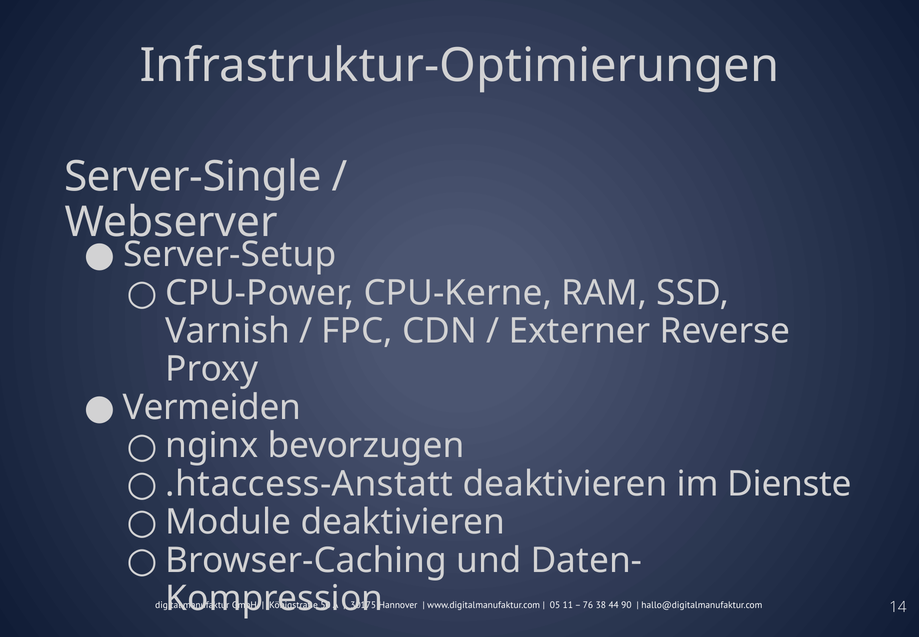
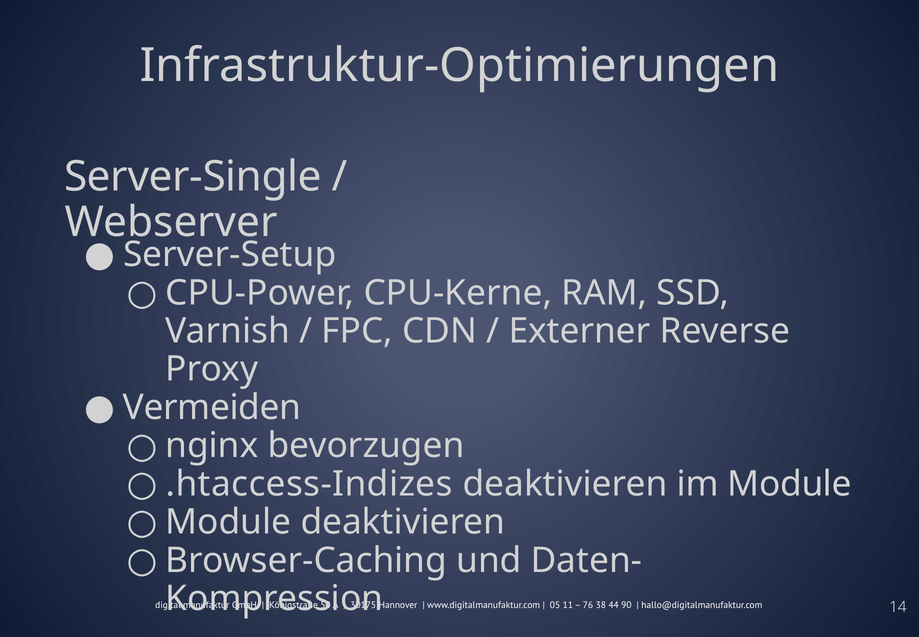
.htaccess-Anstatt: .htaccess-Anstatt -> .htaccess-Indizes
im Dienste: Dienste -> Module
